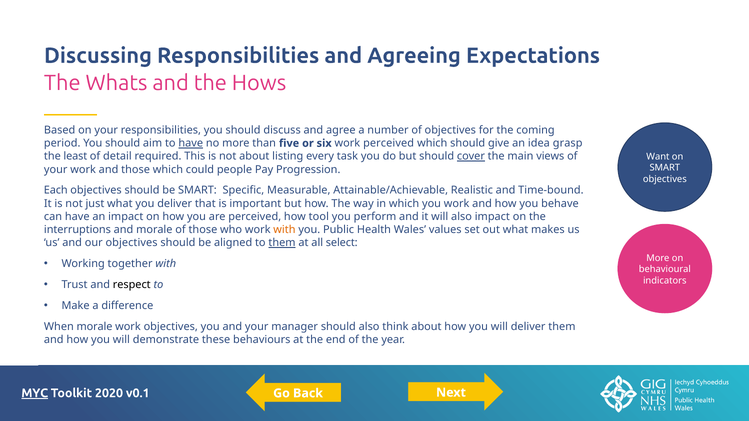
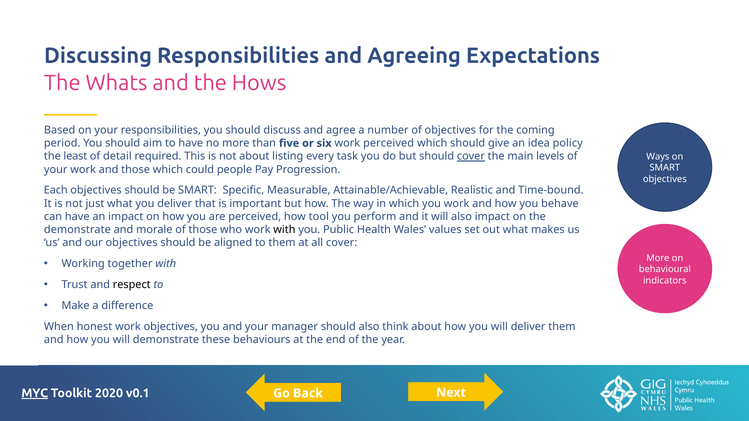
have at (191, 143) underline: present -> none
grasp: grasp -> policy
views: views -> levels
Want: Want -> Ways
interruptions at (77, 230): interruptions -> demonstrate
with at (284, 230) colour: orange -> black
them at (282, 243) underline: present -> none
all select: select -> cover
When morale: morale -> honest
